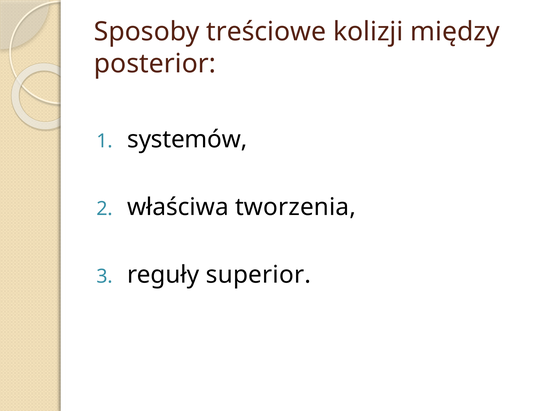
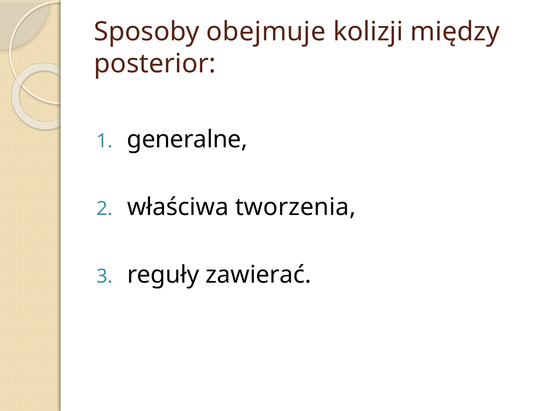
treściowe: treściowe -> obejmuje
systemów: systemów -> generalne
superior: superior -> zawierać
